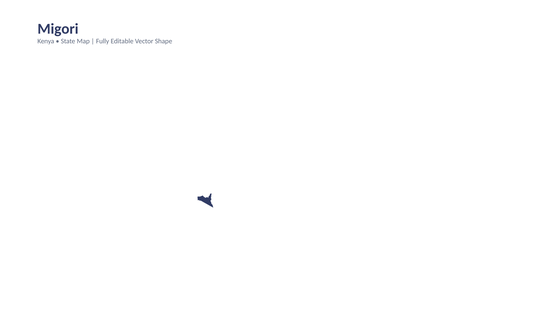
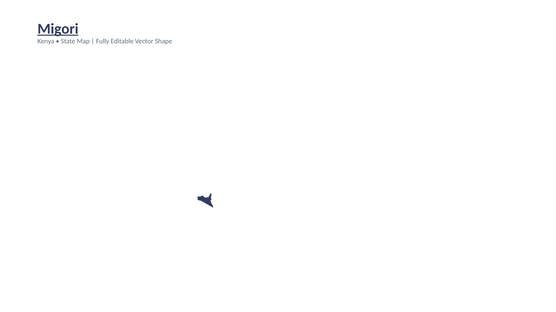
Migori underline: none -> present
